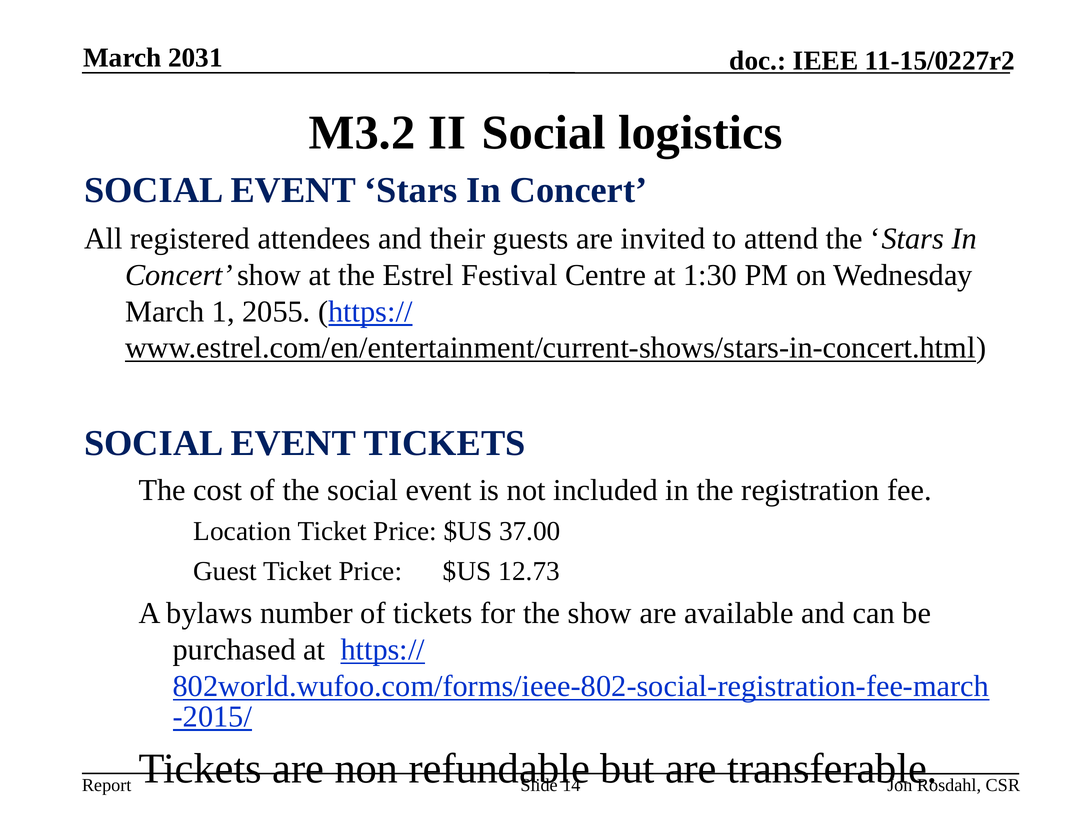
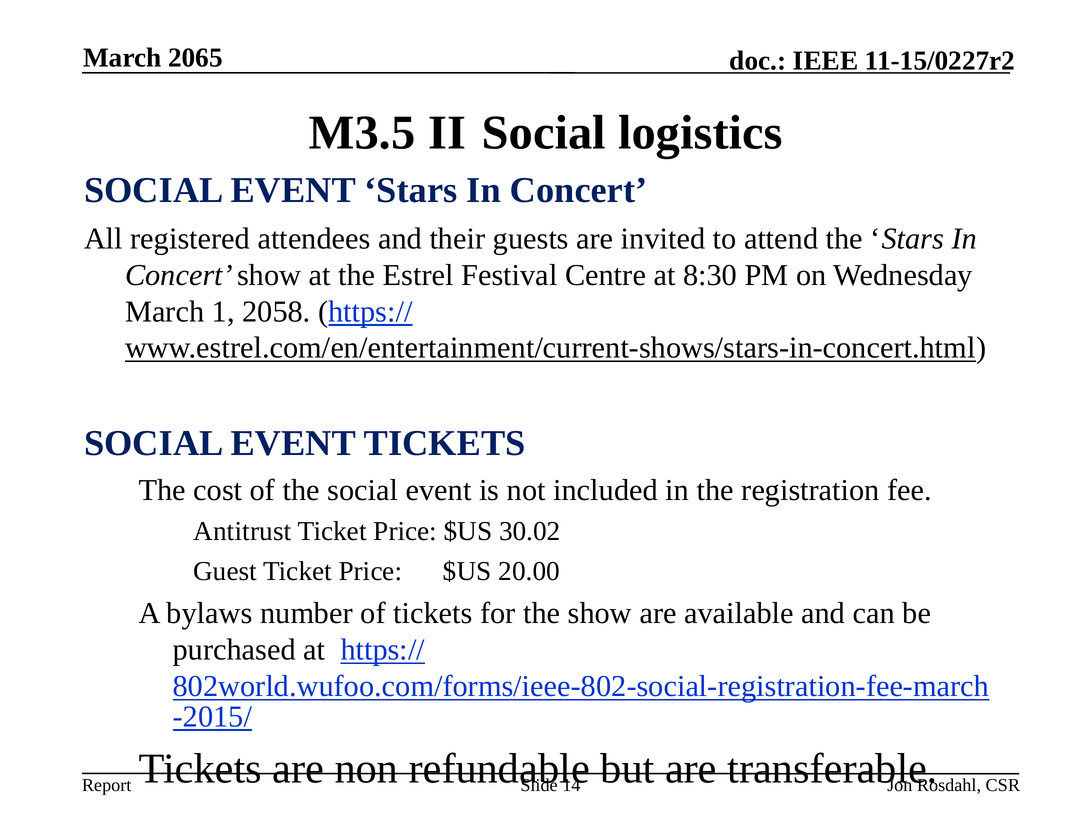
2031: 2031 -> 2065
M3.2: M3.2 -> M3.5
1:30: 1:30 -> 8:30
2055: 2055 -> 2058
Location: Location -> Antitrust
37.00: 37.00 -> 30.02
12.73: 12.73 -> 20.00
